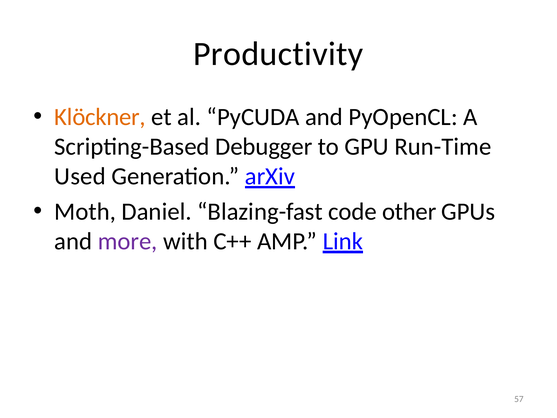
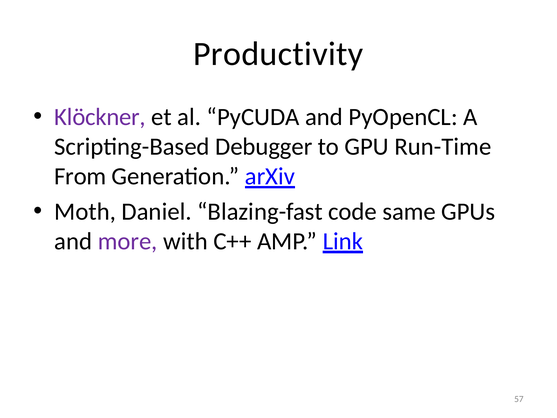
Klöckner colour: orange -> purple
Used: Used -> From
other: other -> same
